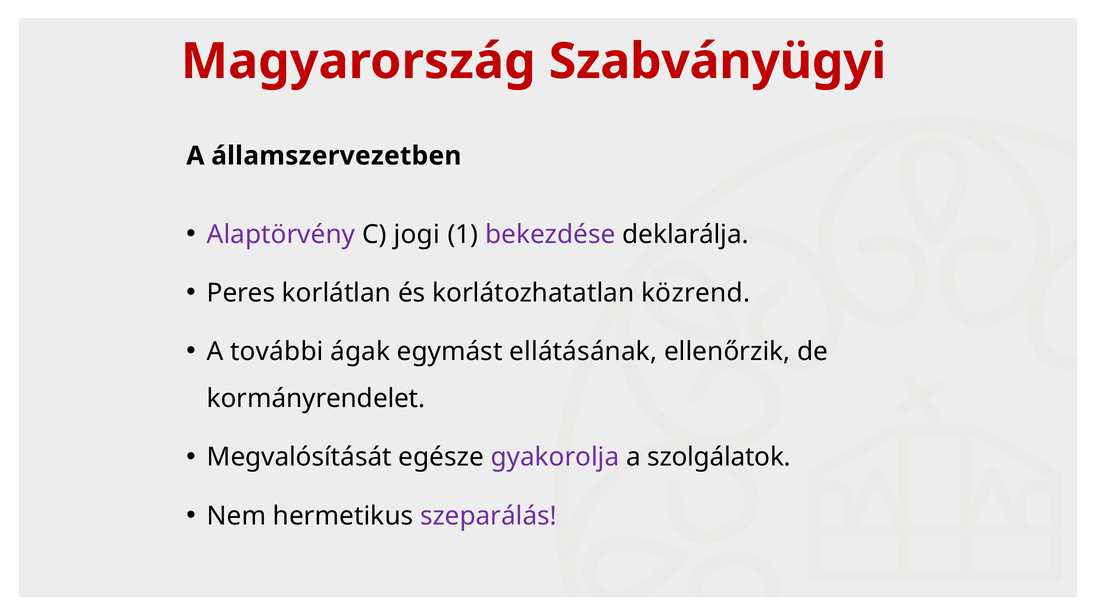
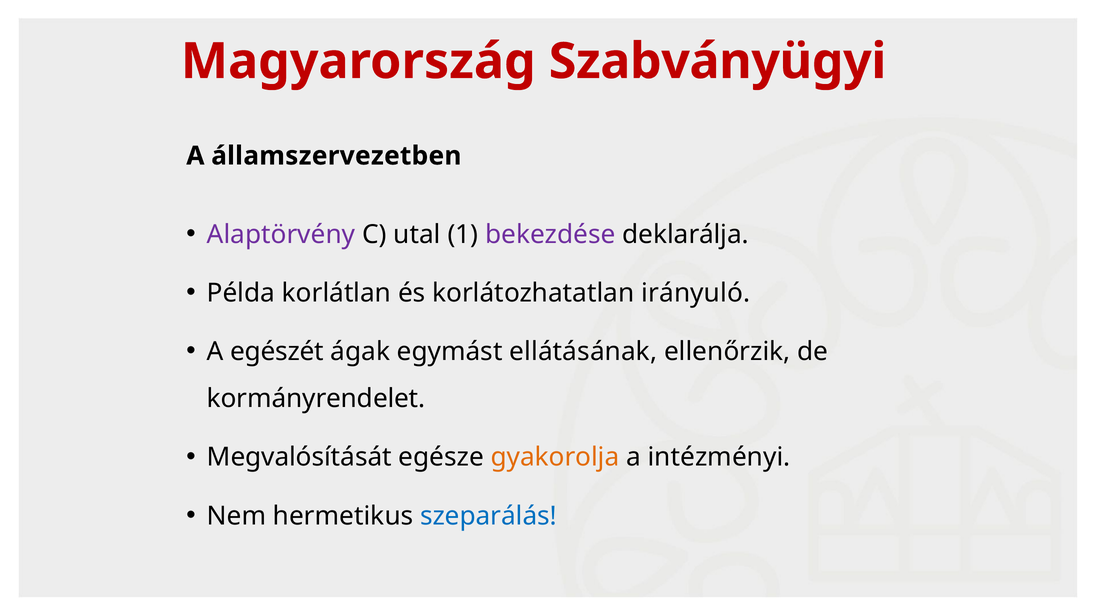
jogi: jogi -> utal
Peres: Peres -> Példa
közrend: közrend -> irányuló
további: további -> egészét
gyakorolja colour: purple -> orange
szolgálatok: szolgálatok -> intézményi
szeparálás colour: purple -> blue
